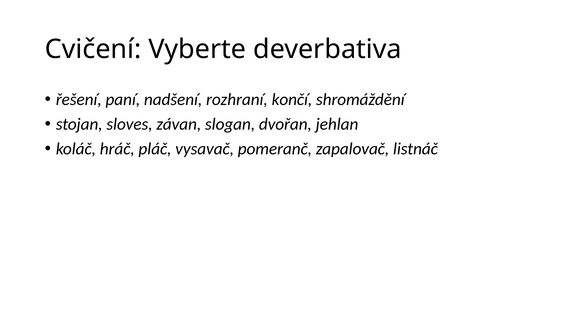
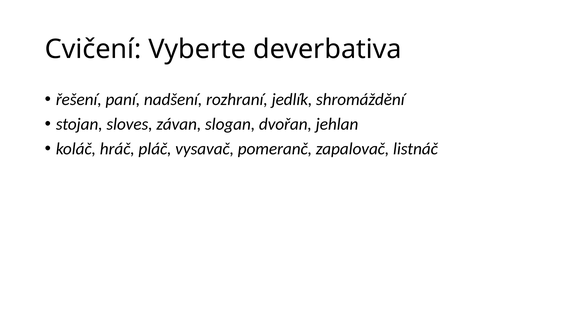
končí: končí -> jedlík
